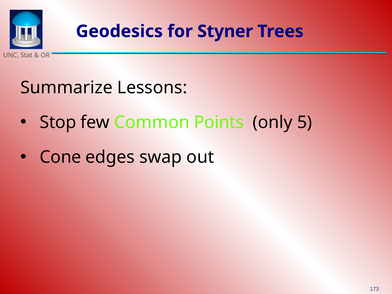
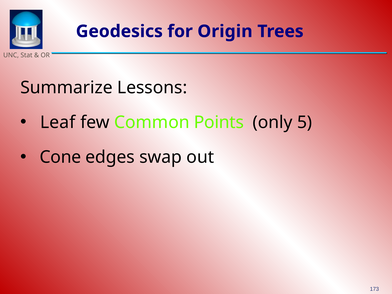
Styner: Styner -> Origin
Stop: Stop -> Leaf
